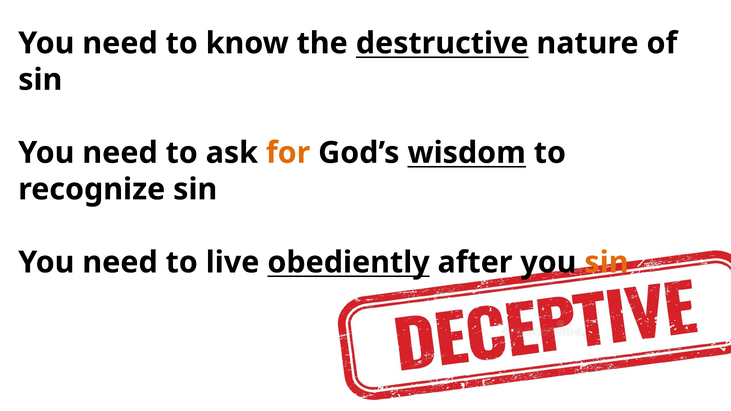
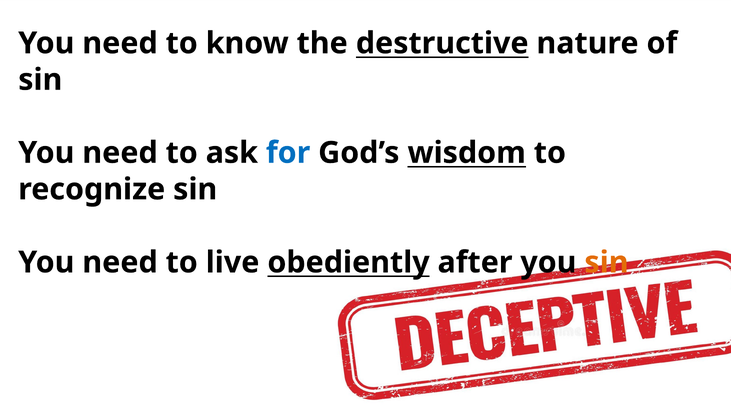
for colour: orange -> blue
